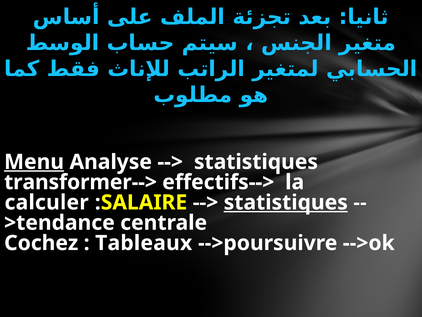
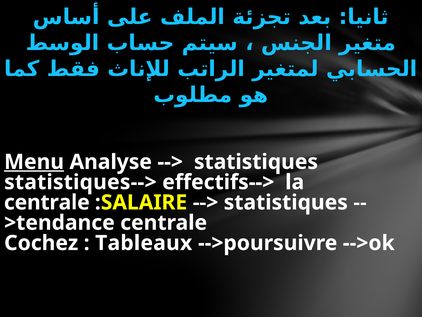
transformer-->: transformer--> -> statistiques-->
calculer at (47, 202): calculer -> centrale
statistiques at (286, 202) underline: present -> none
